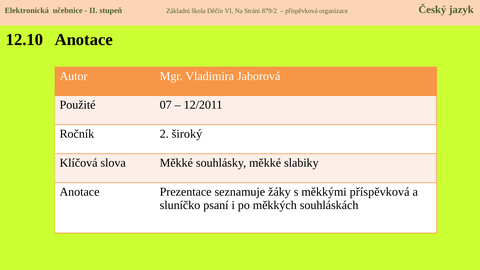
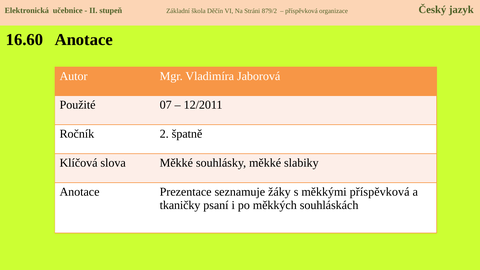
12.10: 12.10 -> 16.60
široký: široký -> špatně
sluníčko: sluníčko -> tkaničky
